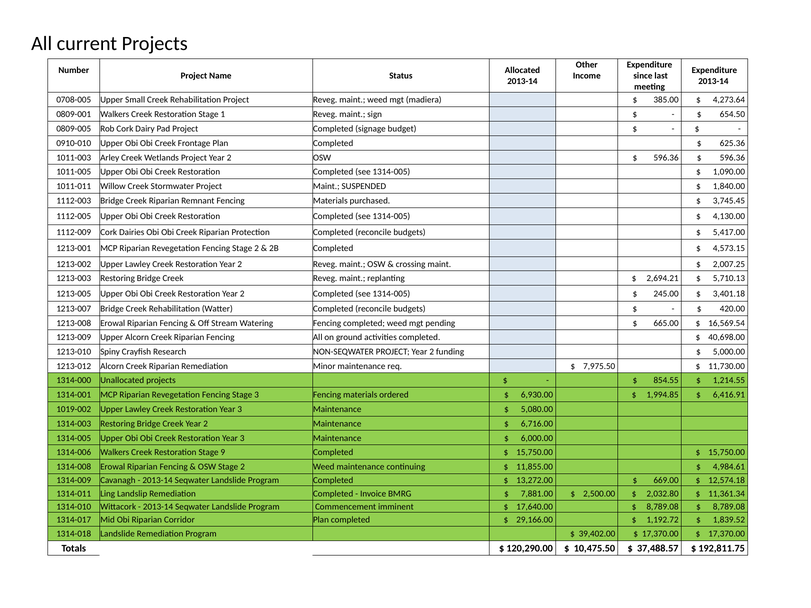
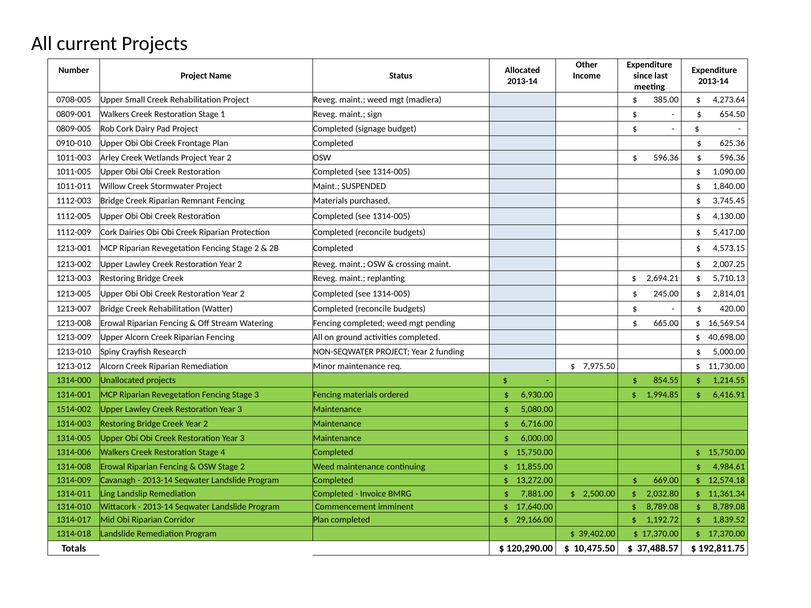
3,401.18: 3,401.18 -> 2,814.01
1019-002: 1019-002 -> 1514-002
9: 9 -> 4
